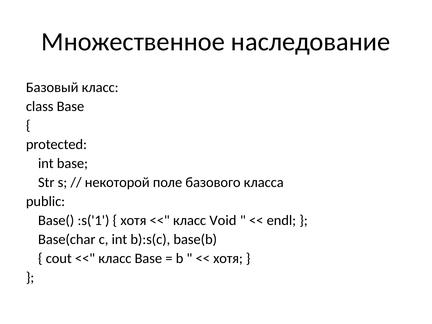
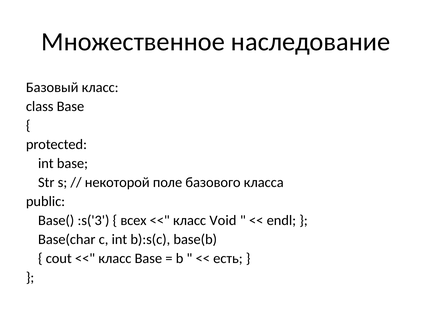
:s('1: :s('1 -> :s('3
хотя at (133, 220): хотя -> всех
хотя at (228, 258): хотя -> есть
